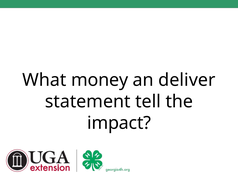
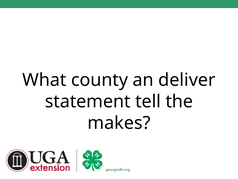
money: money -> county
impact: impact -> makes
